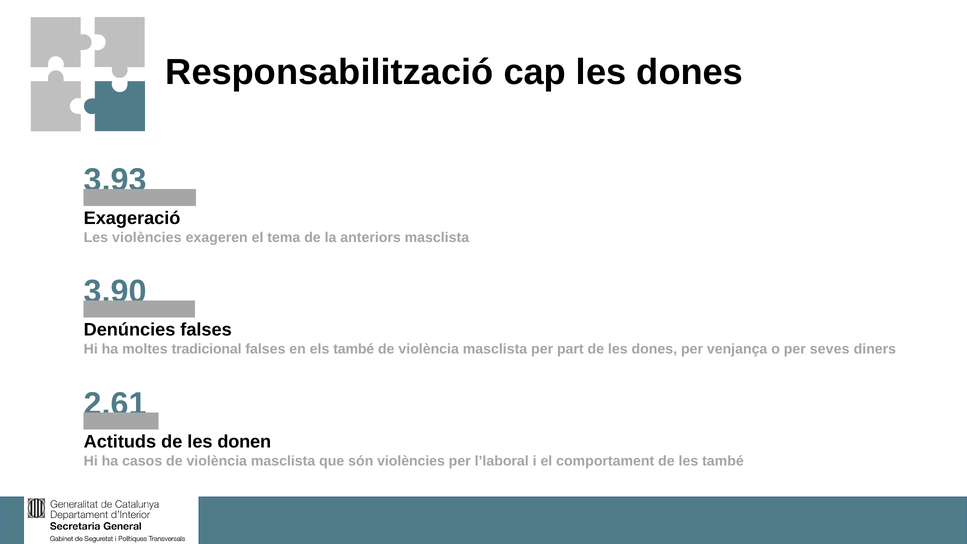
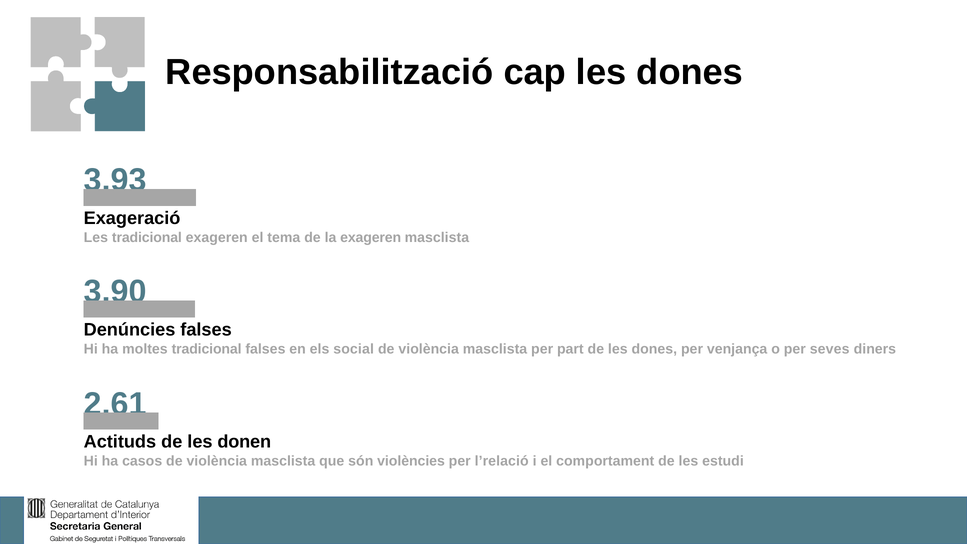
Les violències: violències -> tradicional
la anteriors: anteriors -> exageren
els també: també -> social
l’laboral: l’laboral -> l’relació
les també: també -> estudi
